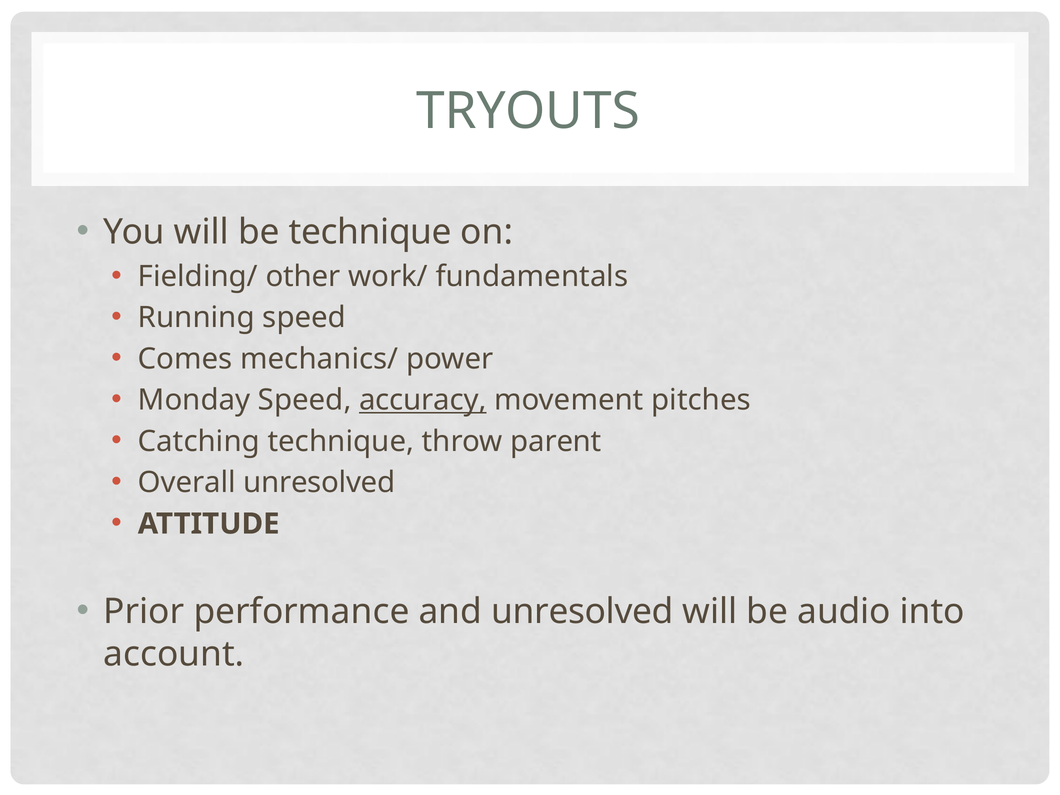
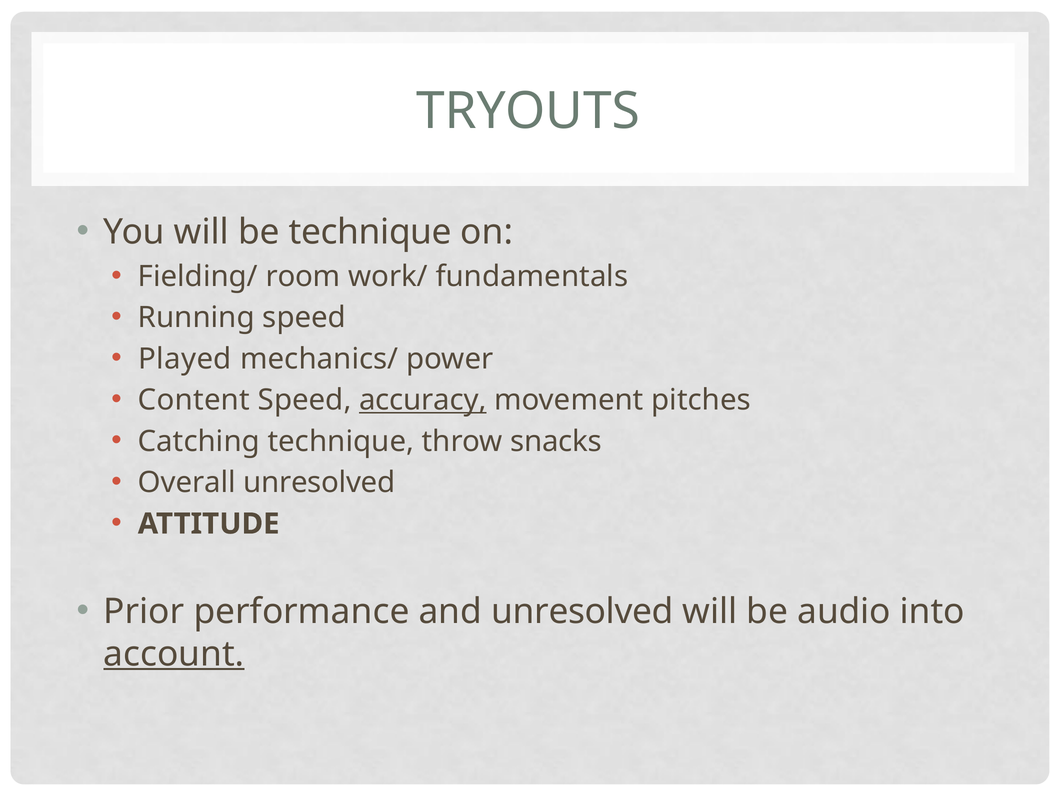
other: other -> room
Comes: Comes -> Played
Monday: Monday -> Content
parent: parent -> snacks
account underline: none -> present
